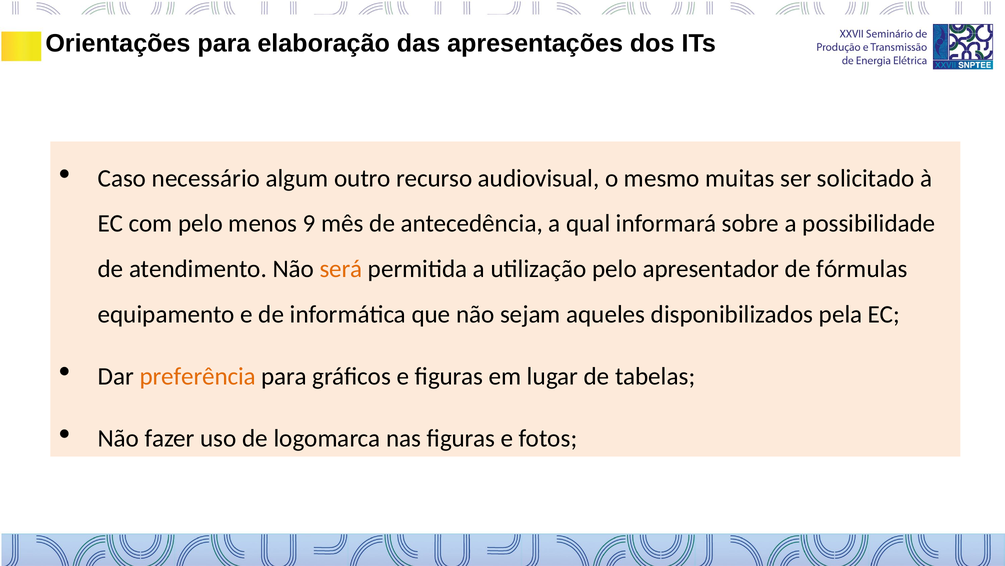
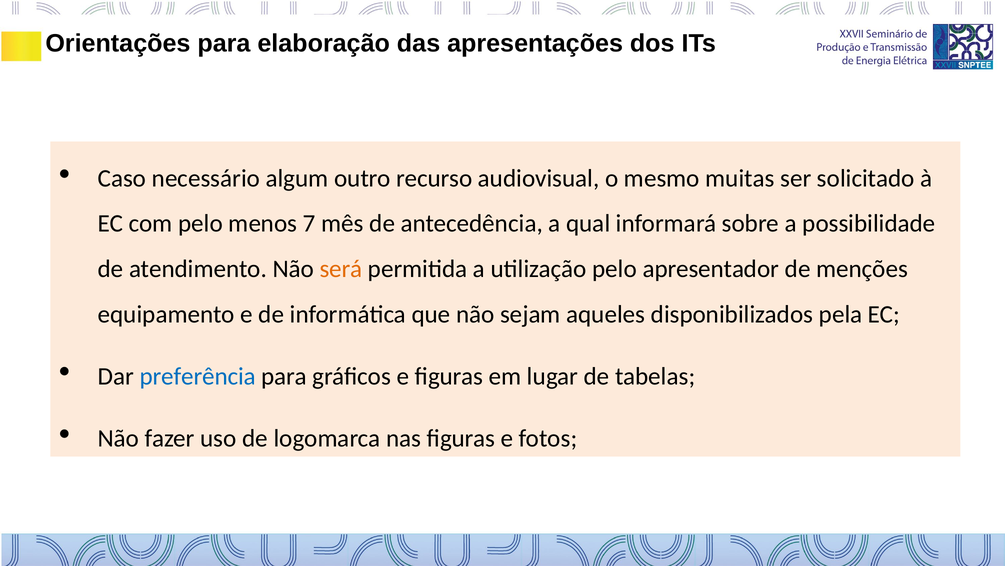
9: 9 -> 7
fórmulas: fórmulas -> menções
preferência colour: orange -> blue
